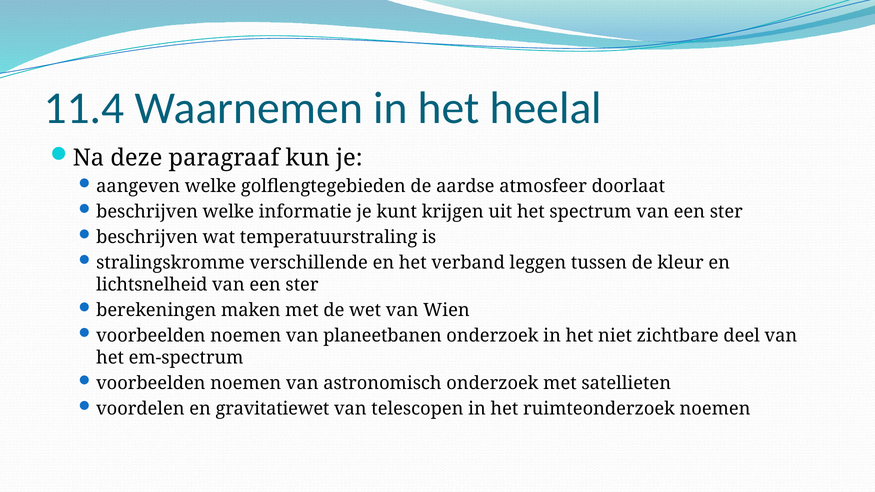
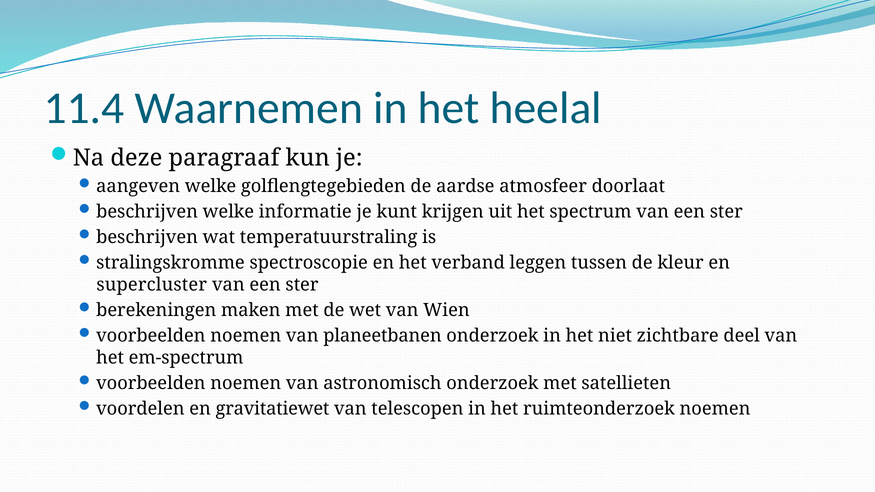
verschillende: verschillende -> spectroscopie
lichtsnelheid: lichtsnelheid -> supercluster
